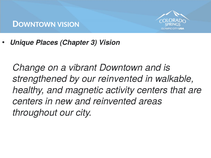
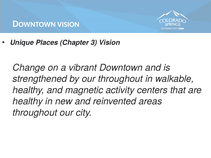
our reinvented: reinvented -> throughout
centers at (28, 102): centers -> healthy
